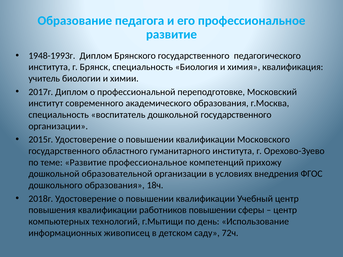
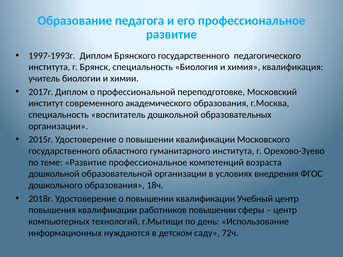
1948-1993г: 1948-1993г -> 1997-1993г
дошкольной государственного: государственного -> образовательных
прихожу: прихожу -> возраста
живописец: живописец -> нуждаются
